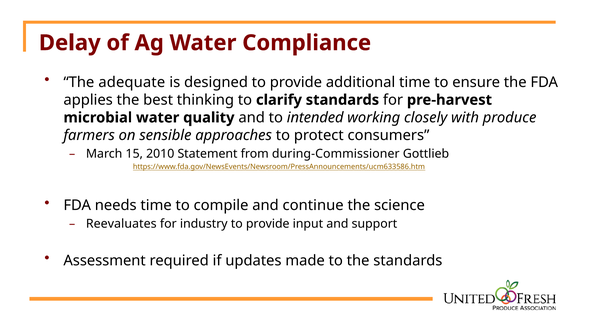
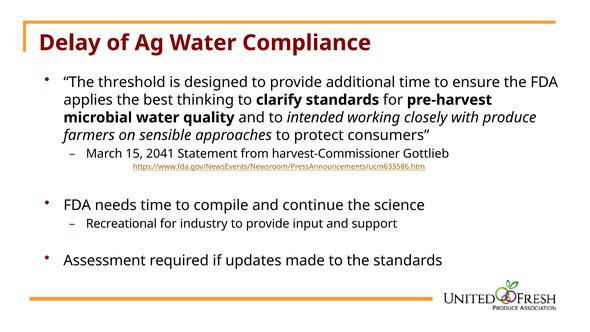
adequate: adequate -> threshold
2010: 2010 -> 2041
during-Commissioner: during-Commissioner -> harvest-Commissioner
Reevaluates: Reevaluates -> Recreational
